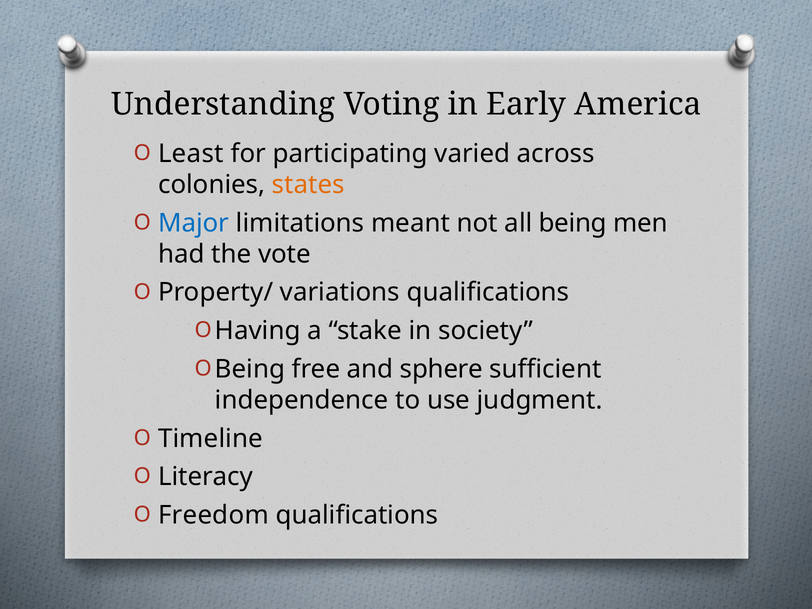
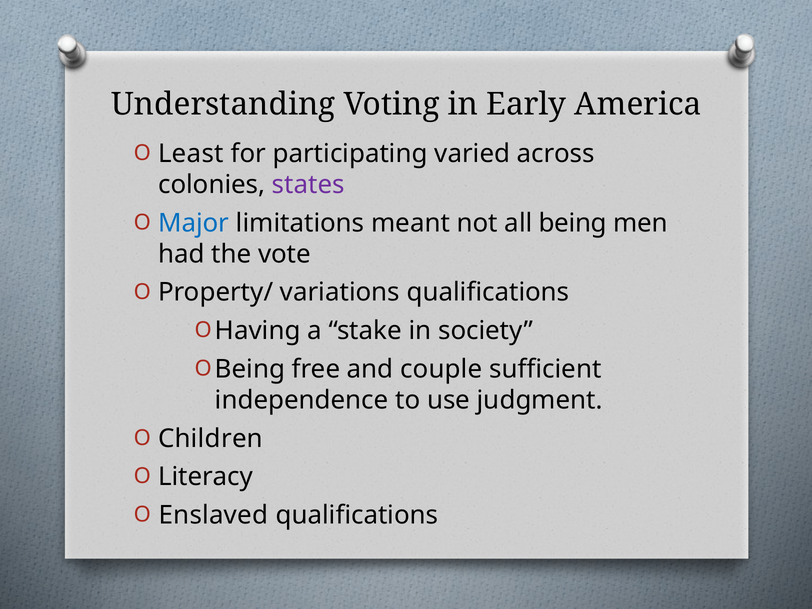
states colour: orange -> purple
sphere: sphere -> couple
Timeline: Timeline -> Children
Freedom: Freedom -> Enslaved
